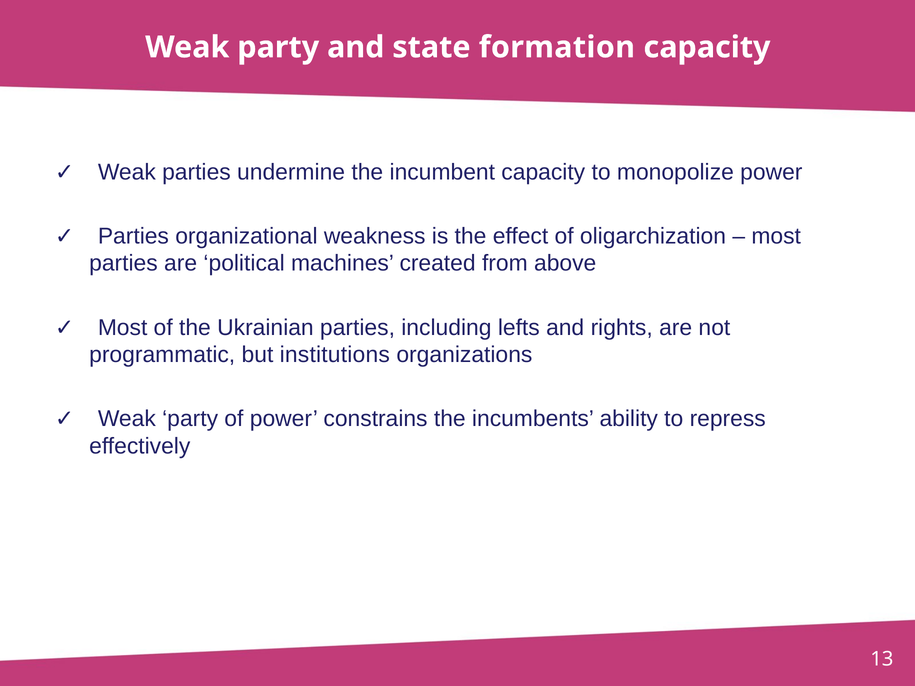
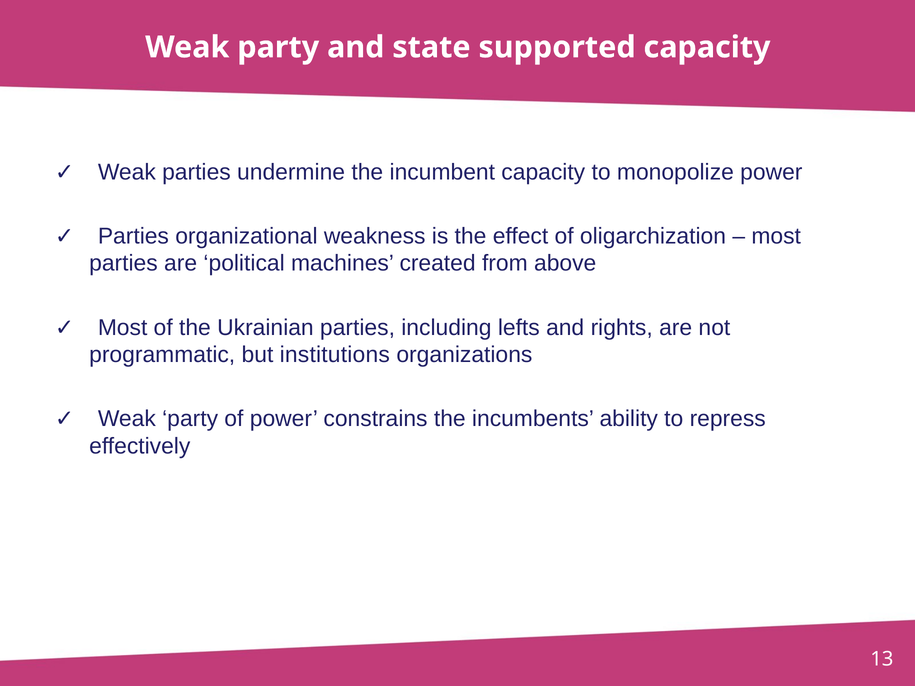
formation: formation -> supported
